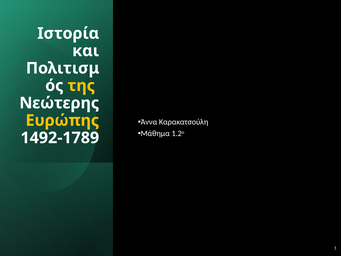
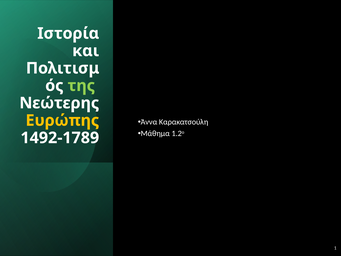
της colour: yellow -> light green
